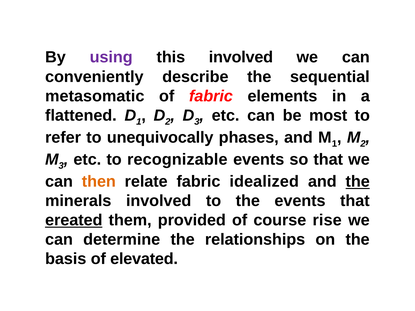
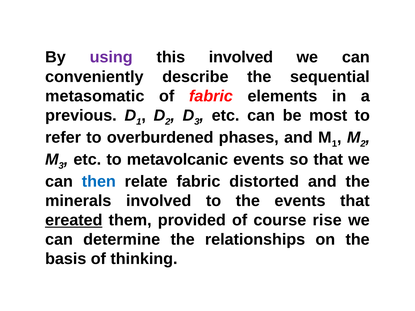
flattened: flattened -> previous
unequivocally: unequivocally -> overburdened
recognizable: recognizable -> metavolcanic
then colour: orange -> blue
idealized: idealized -> distorted
the at (358, 182) underline: present -> none
elevated: elevated -> thinking
